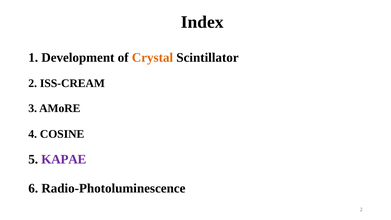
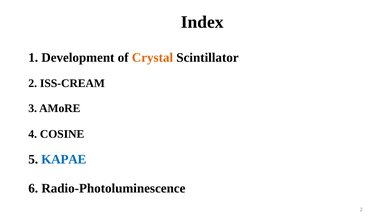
KAPAE colour: purple -> blue
